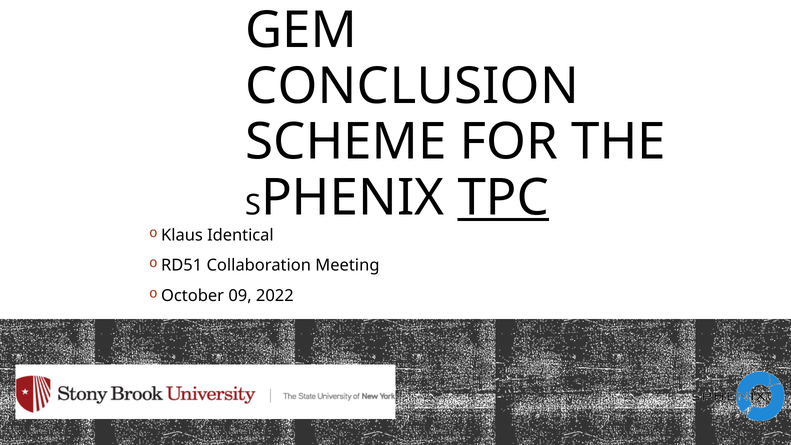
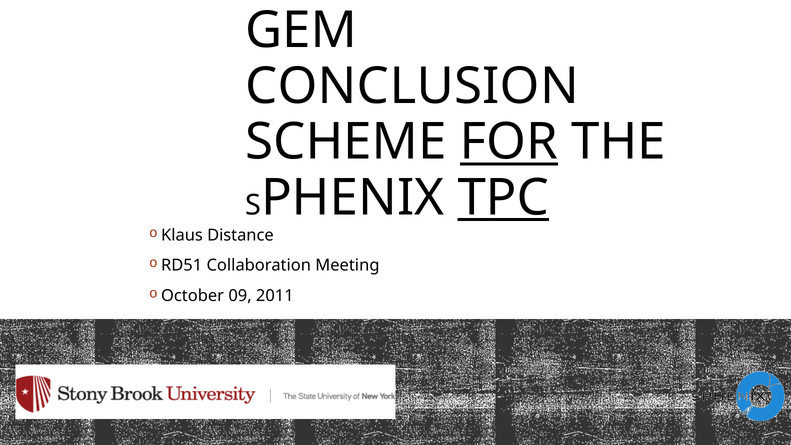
FOR underline: none -> present
Identical: Identical -> Distance
2022: 2022 -> 2011
